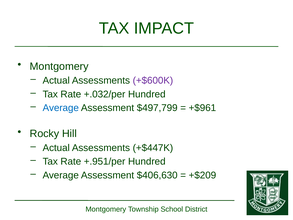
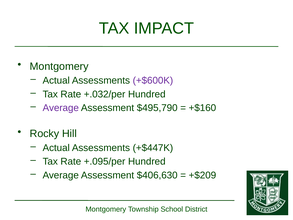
Average at (61, 108) colour: blue -> purple
$497,799: $497,799 -> $495,790
+$961: +$961 -> +$160
+.951/per: +.951/per -> +.095/per
